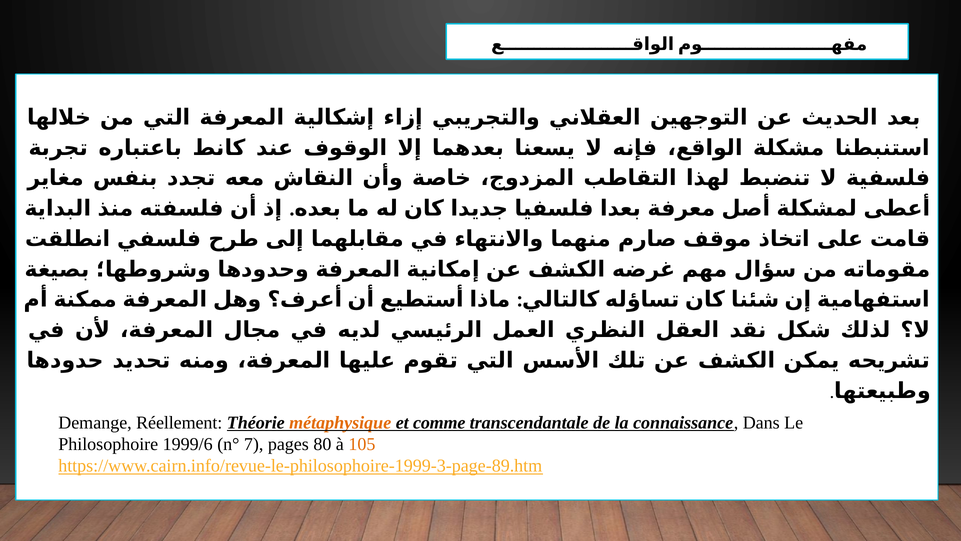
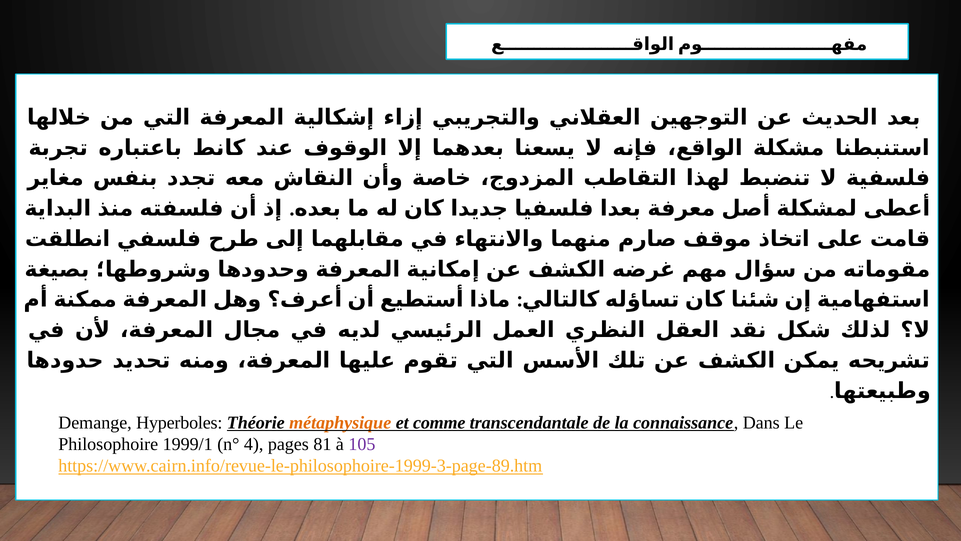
Réellement: Réellement -> Hyperboles
1999/6: 1999/6 -> 1999/1
7: 7 -> 4
80: 80 -> 81
105 colour: orange -> purple
